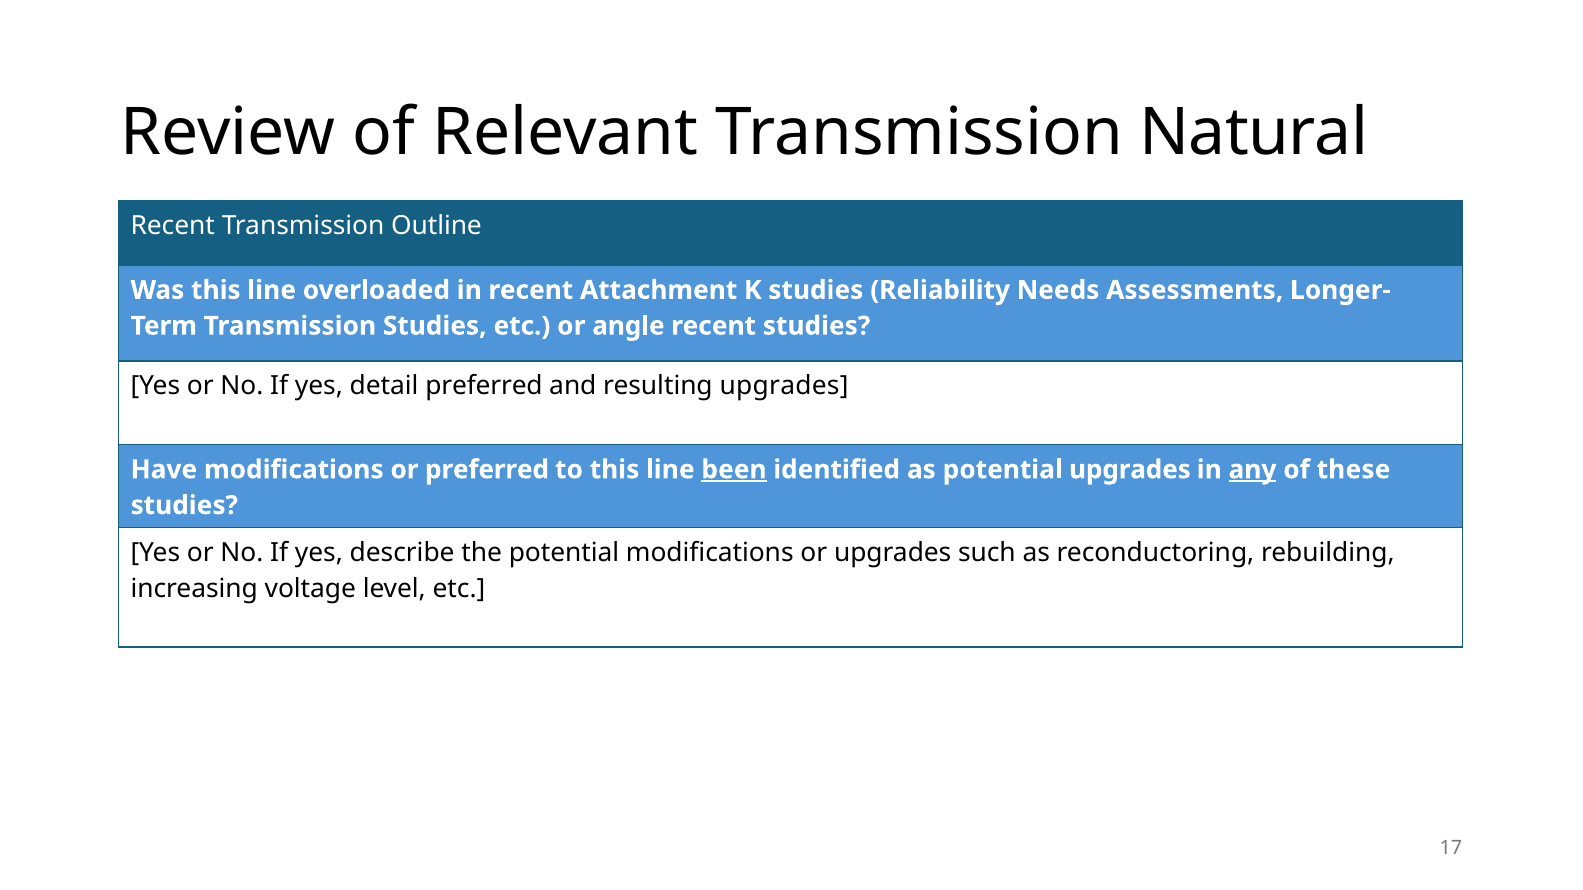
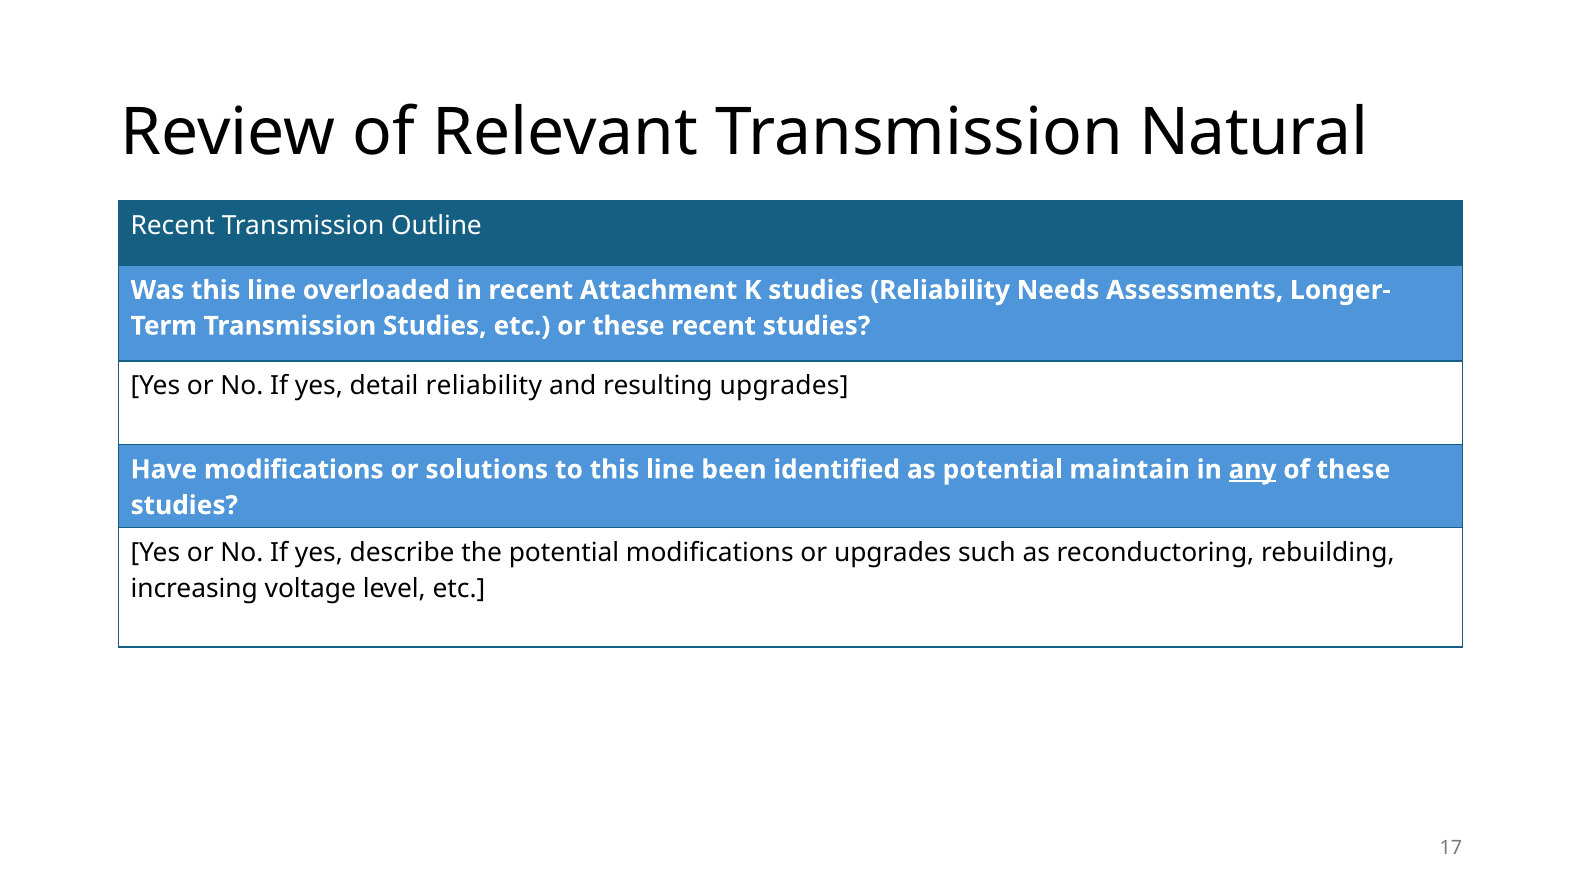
or angle: angle -> these
detail preferred: preferred -> reliability
or preferred: preferred -> solutions
been underline: present -> none
potential upgrades: upgrades -> maintain
